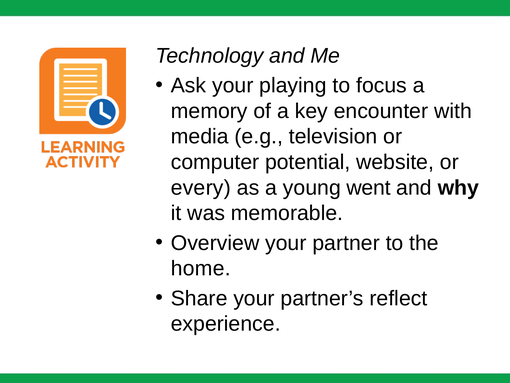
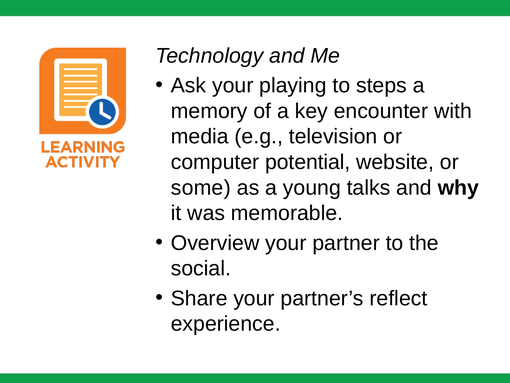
focus: focus -> steps
every: every -> some
went: went -> talks
home: home -> social
